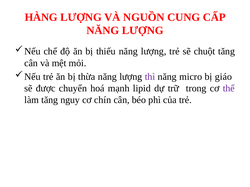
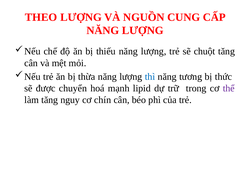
HÀNG: HÀNG -> THEO
thì colour: purple -> blue
micro: micro -> tương
giáo: giáo -> thức
